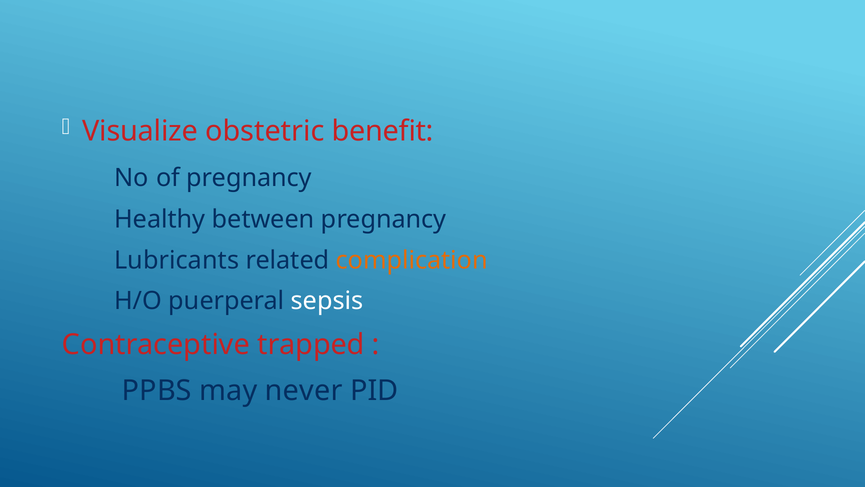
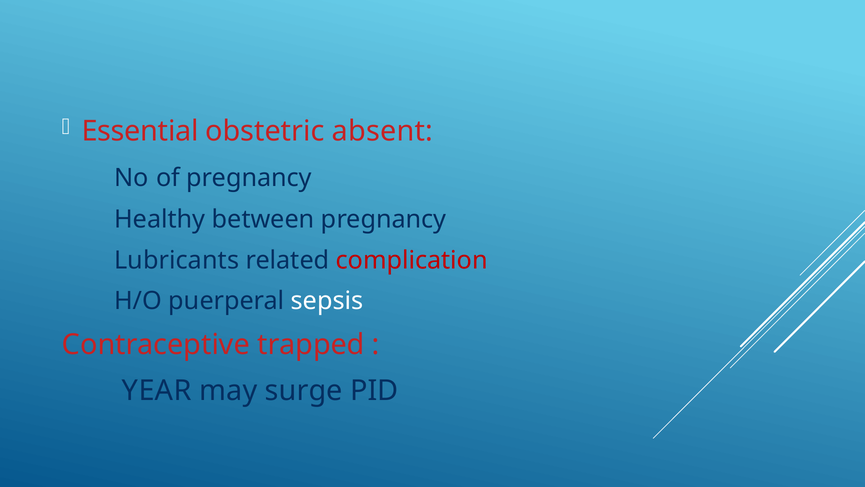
Visualize: Visualize -> Essential
benefit: benefit -> absent
complication colour: orange -> red
PPBS: PPBS -> YEAR
never: never -> surge
